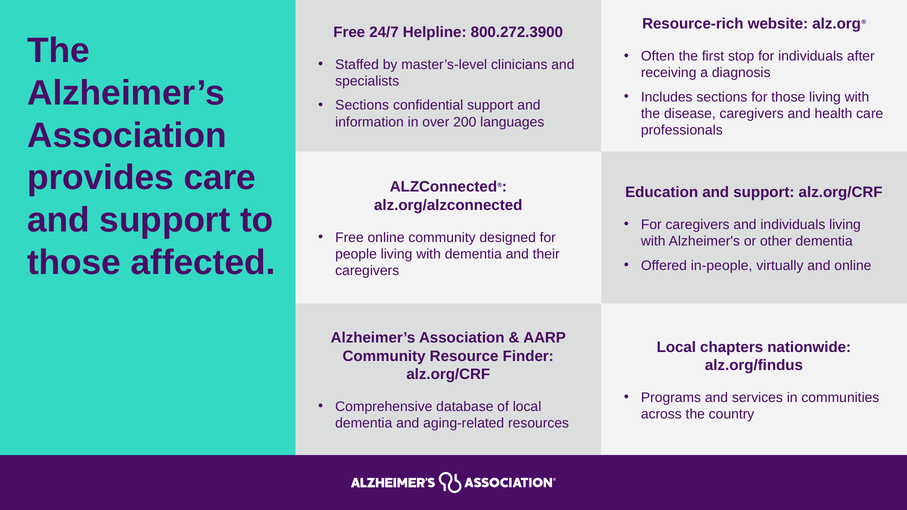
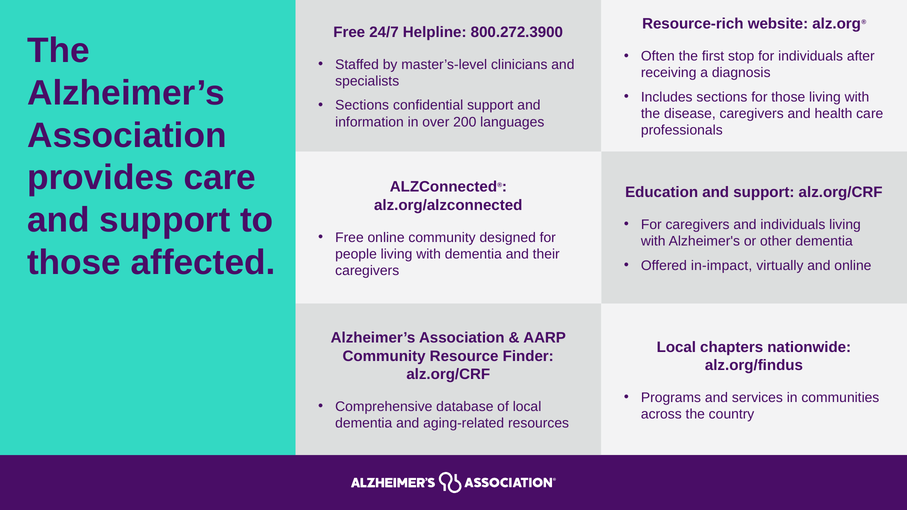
in-people: in-people -> in-impact
